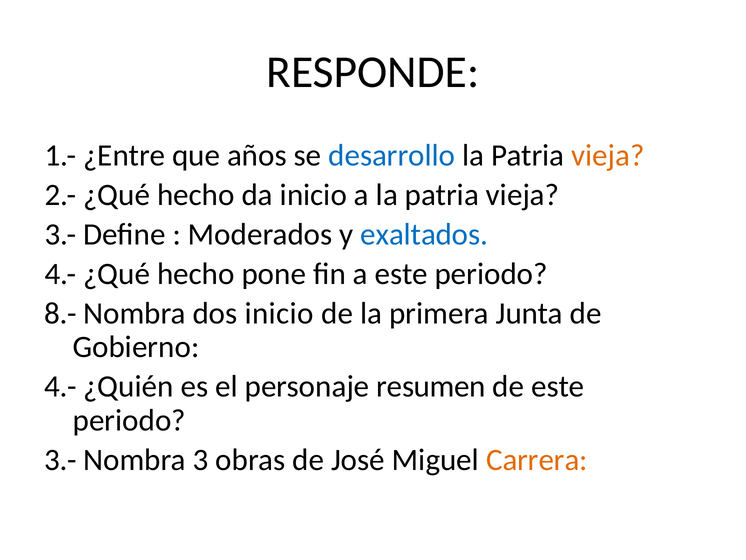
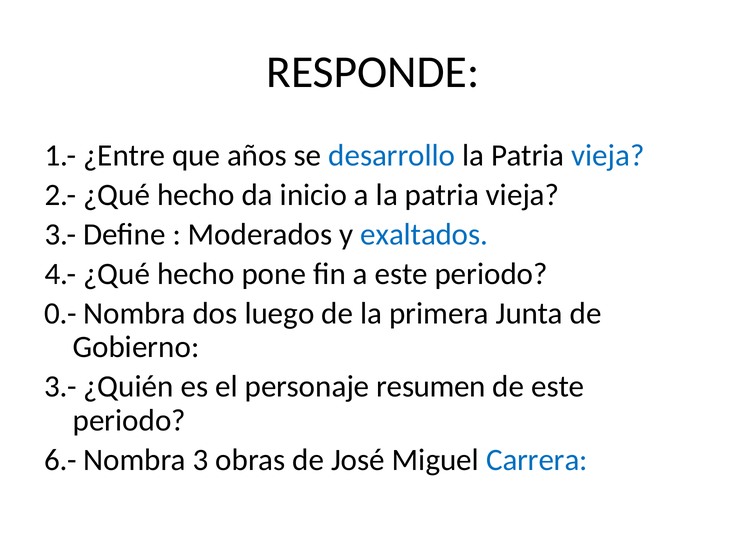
vieja at (608, 155) colour: orange -> blue
8.-: 8.- -> 0.-
dos inicio: inicio -> luego
4.- at (61, 386): 4.- -> 3.-
3.- at (61, 459): 3.- -> 6.-
Carrera colour: orange -> blue
